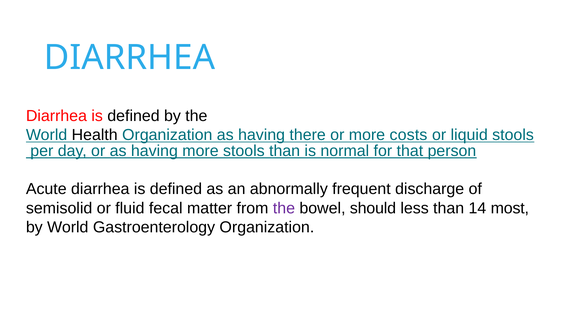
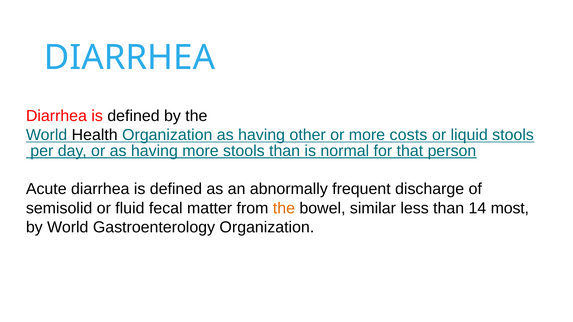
there: there -> other
the at (284, 208) colour: purple -> orange
should: should -> similar
